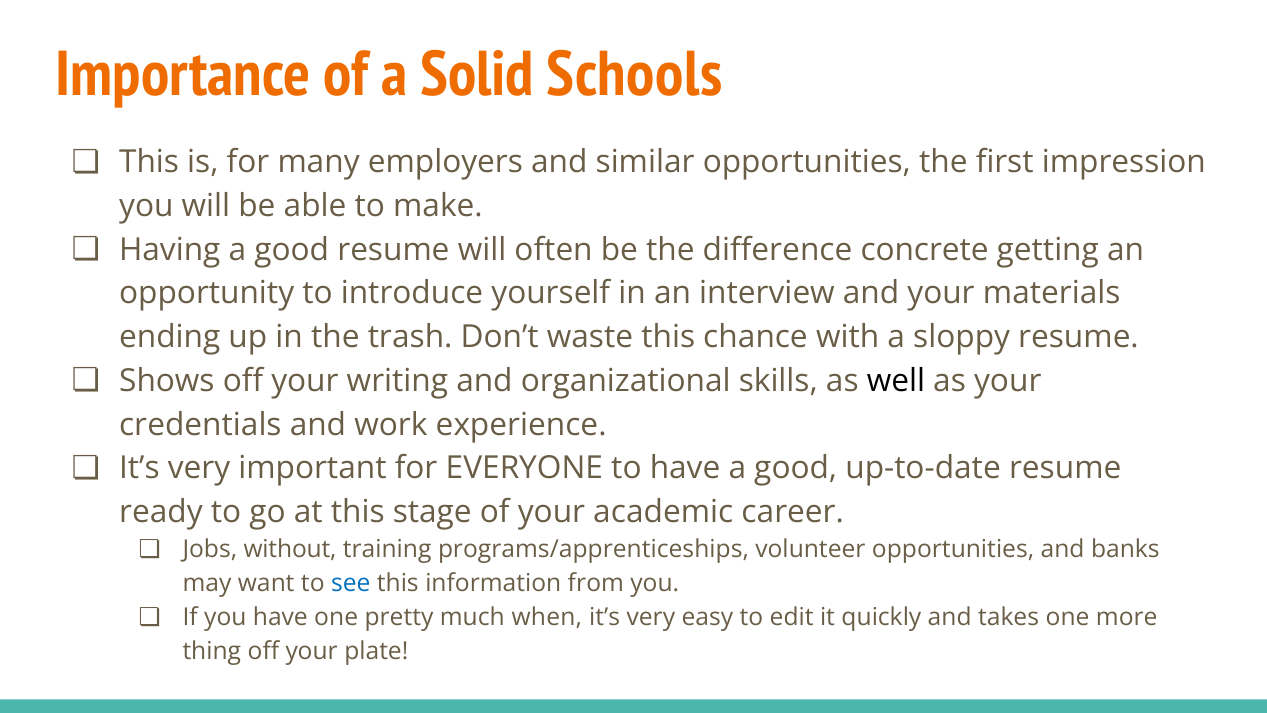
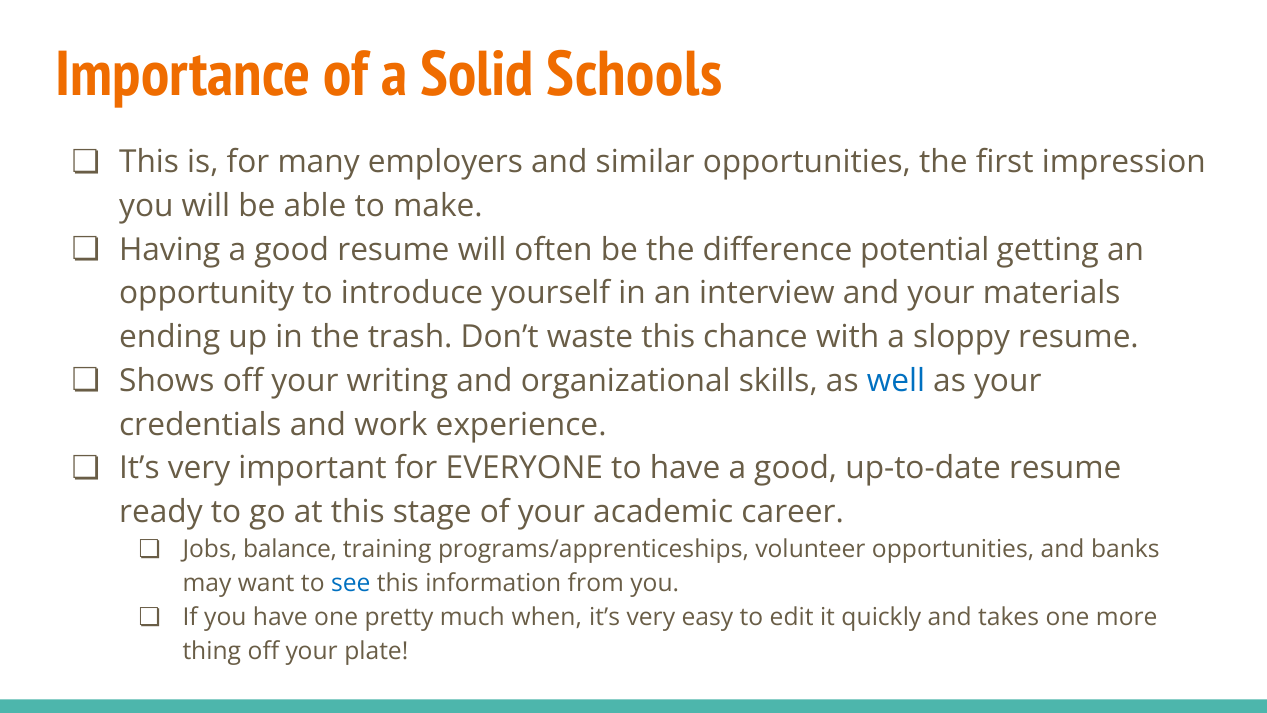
concrete: concrete -> potential
well colour: black -> blue
without: without -> balance
